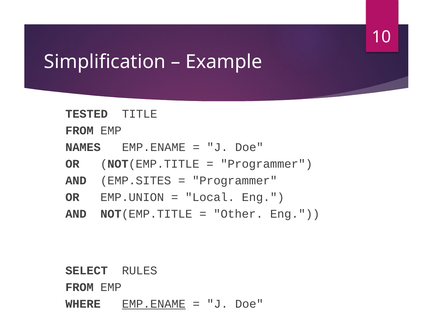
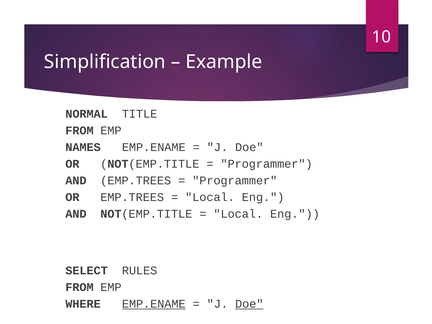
TESTED: TESTED -> NORMAL
AND EMP.SITES: EMP.SITES -> EMP.TREES
OR EMP.UNION: EMP.UNION -> EMP.TREES
Other at (238, 214): Other -> Local
Doe at (249, 304) underline: none -> present
